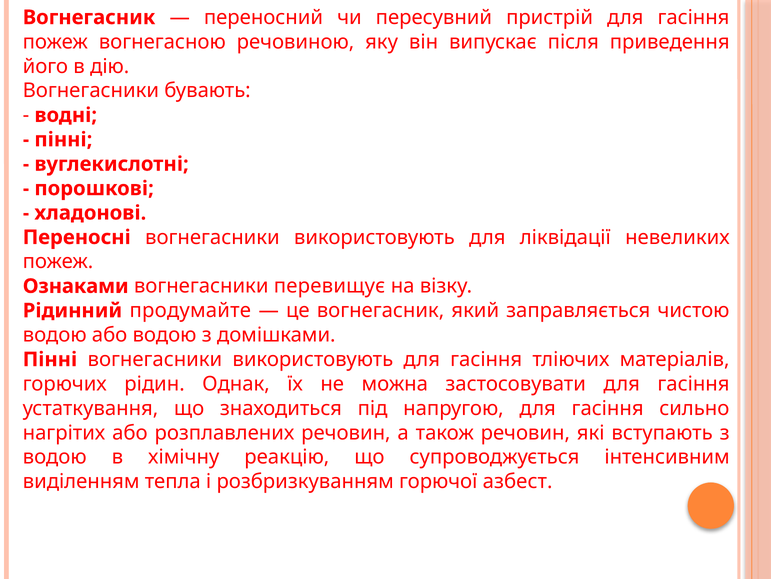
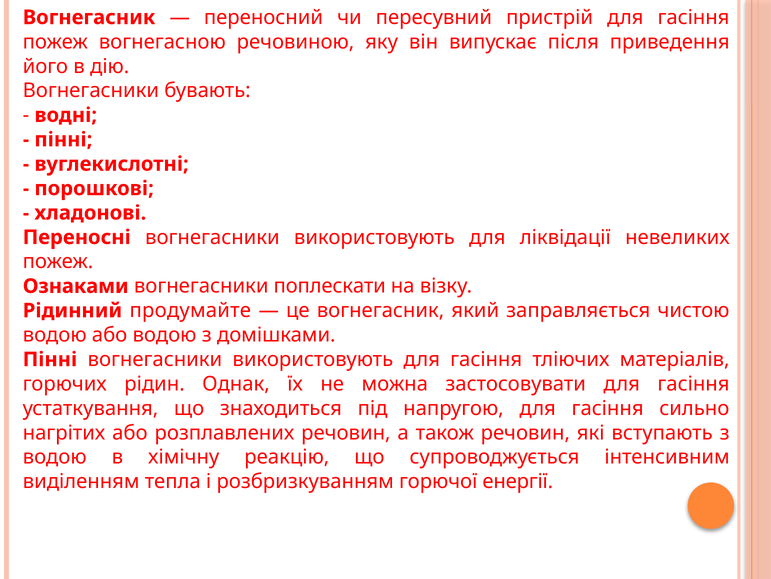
перевищує: перевищує -> поплескати
азбест: азбест -> енергії
